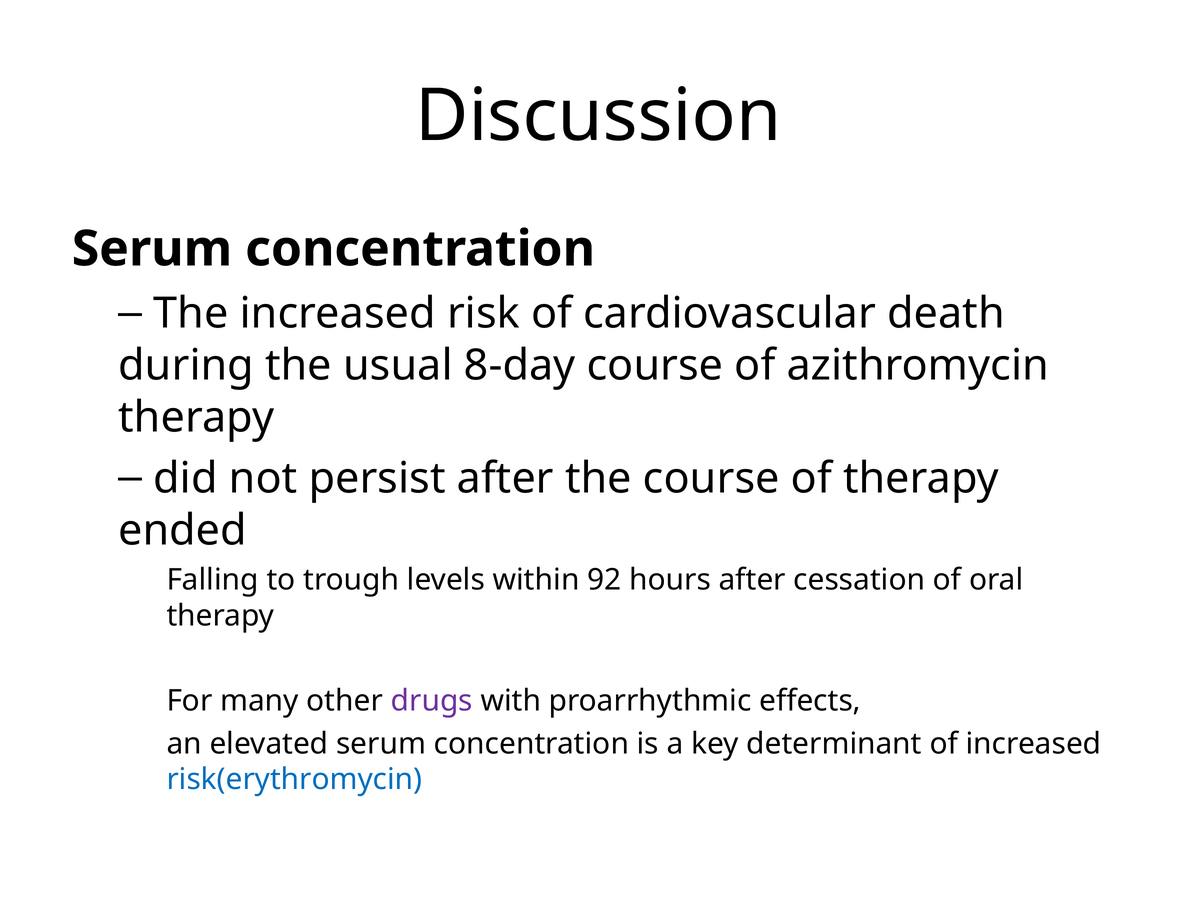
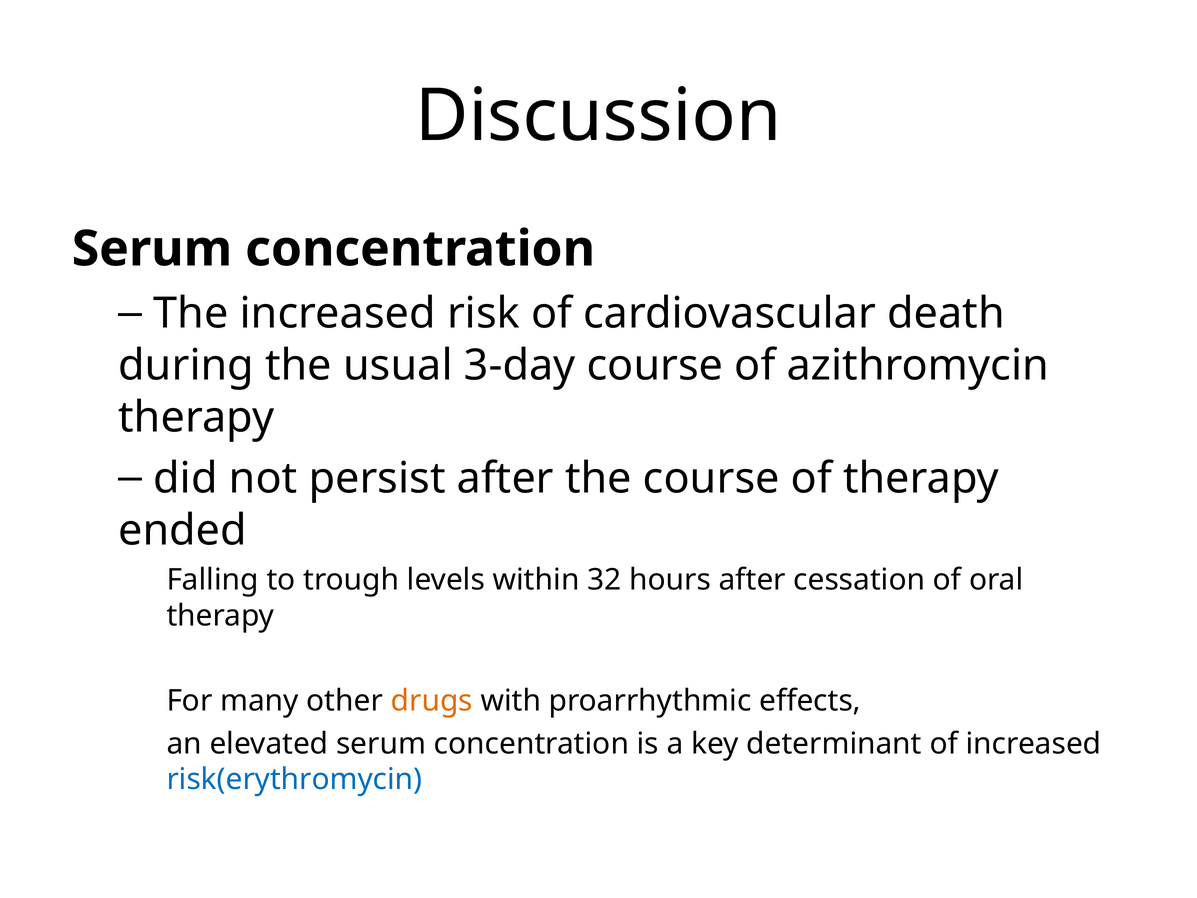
8-day: 8-day -> 3-day
92: 92 -> 32
drugs colour: purple -> orange
